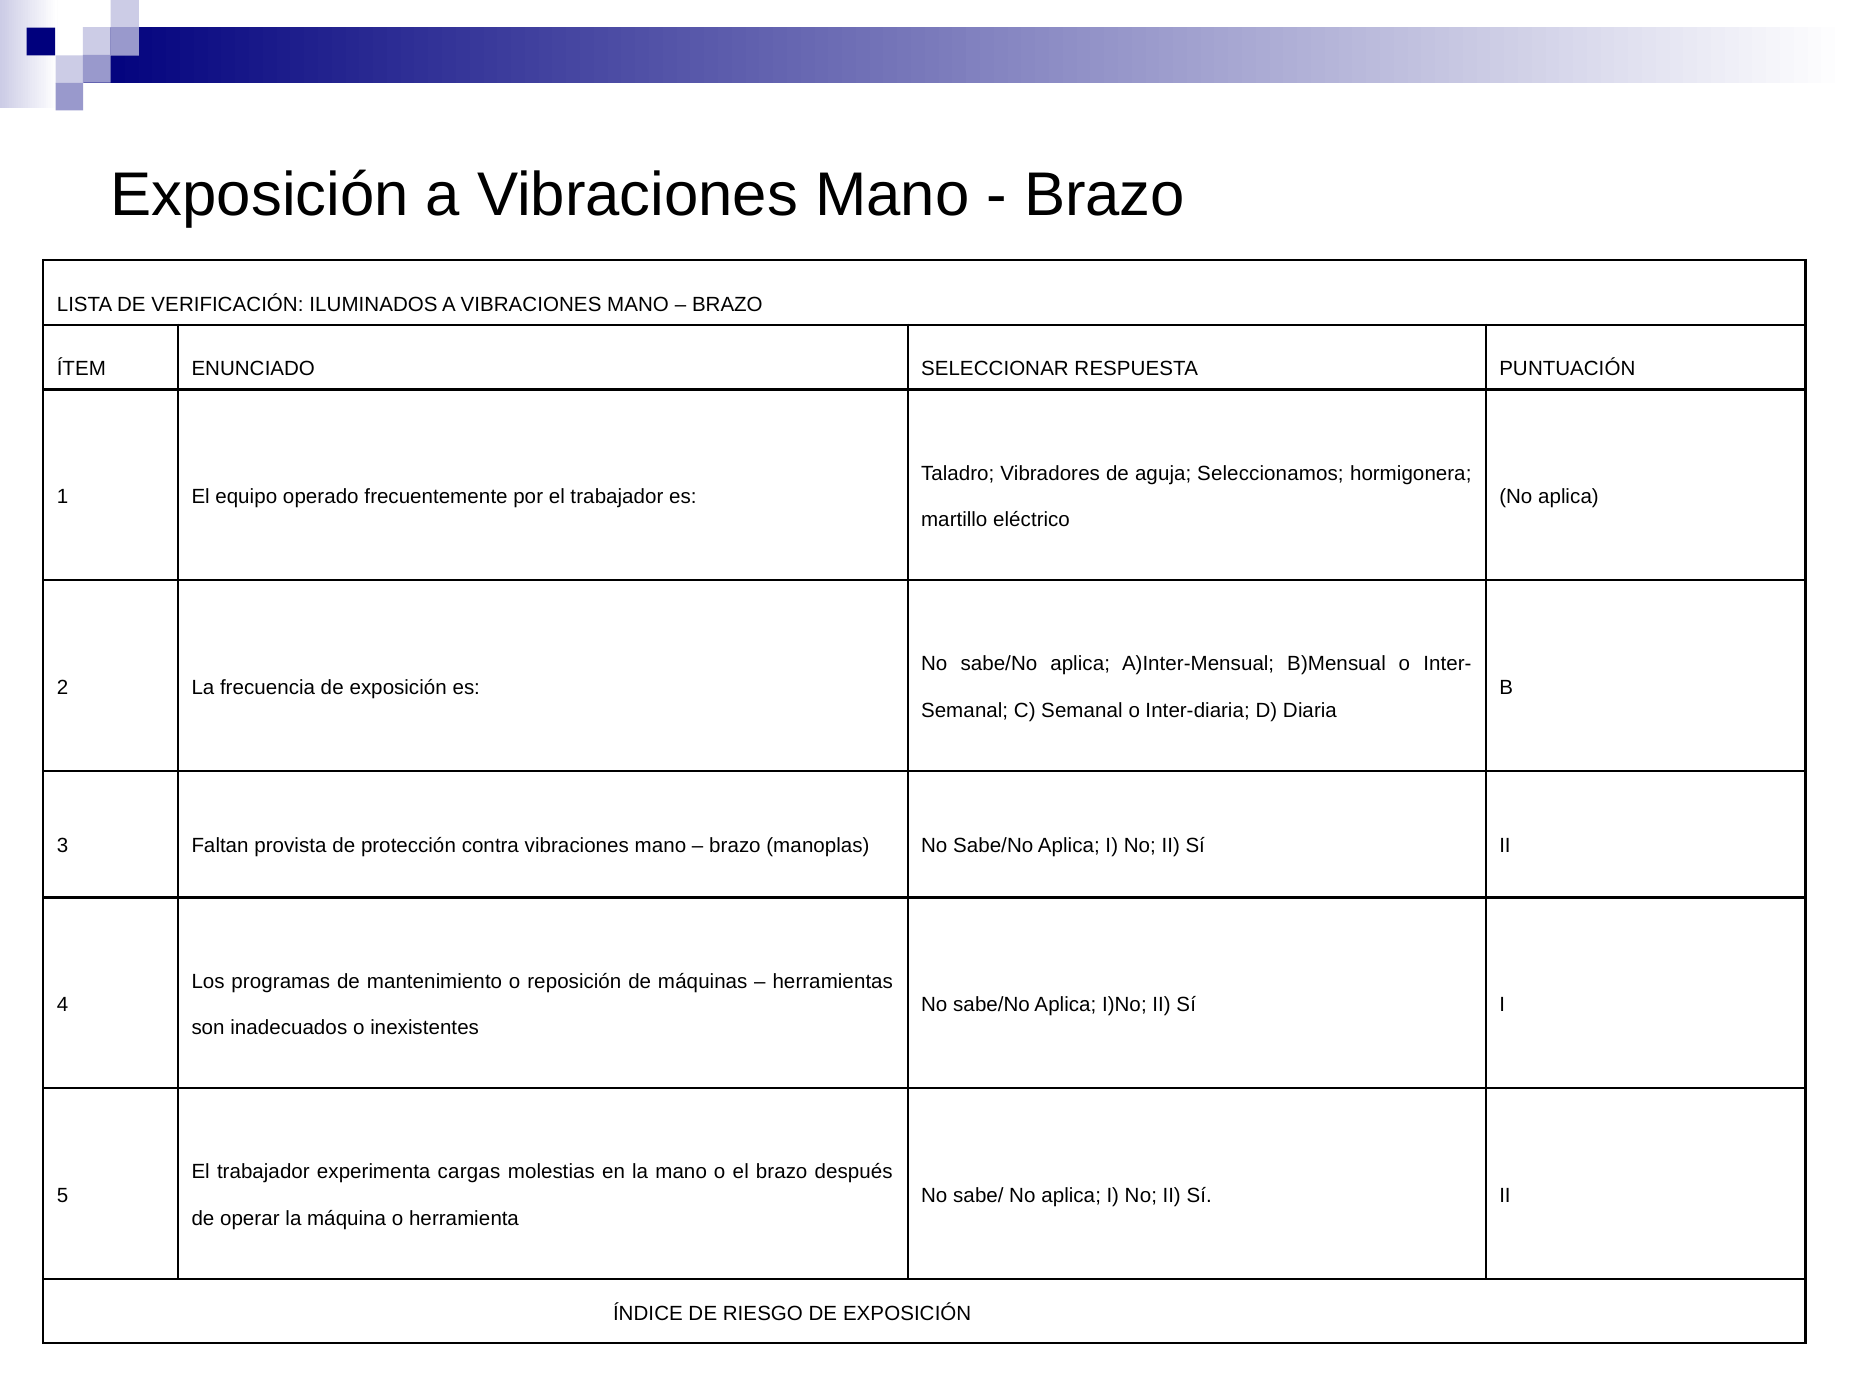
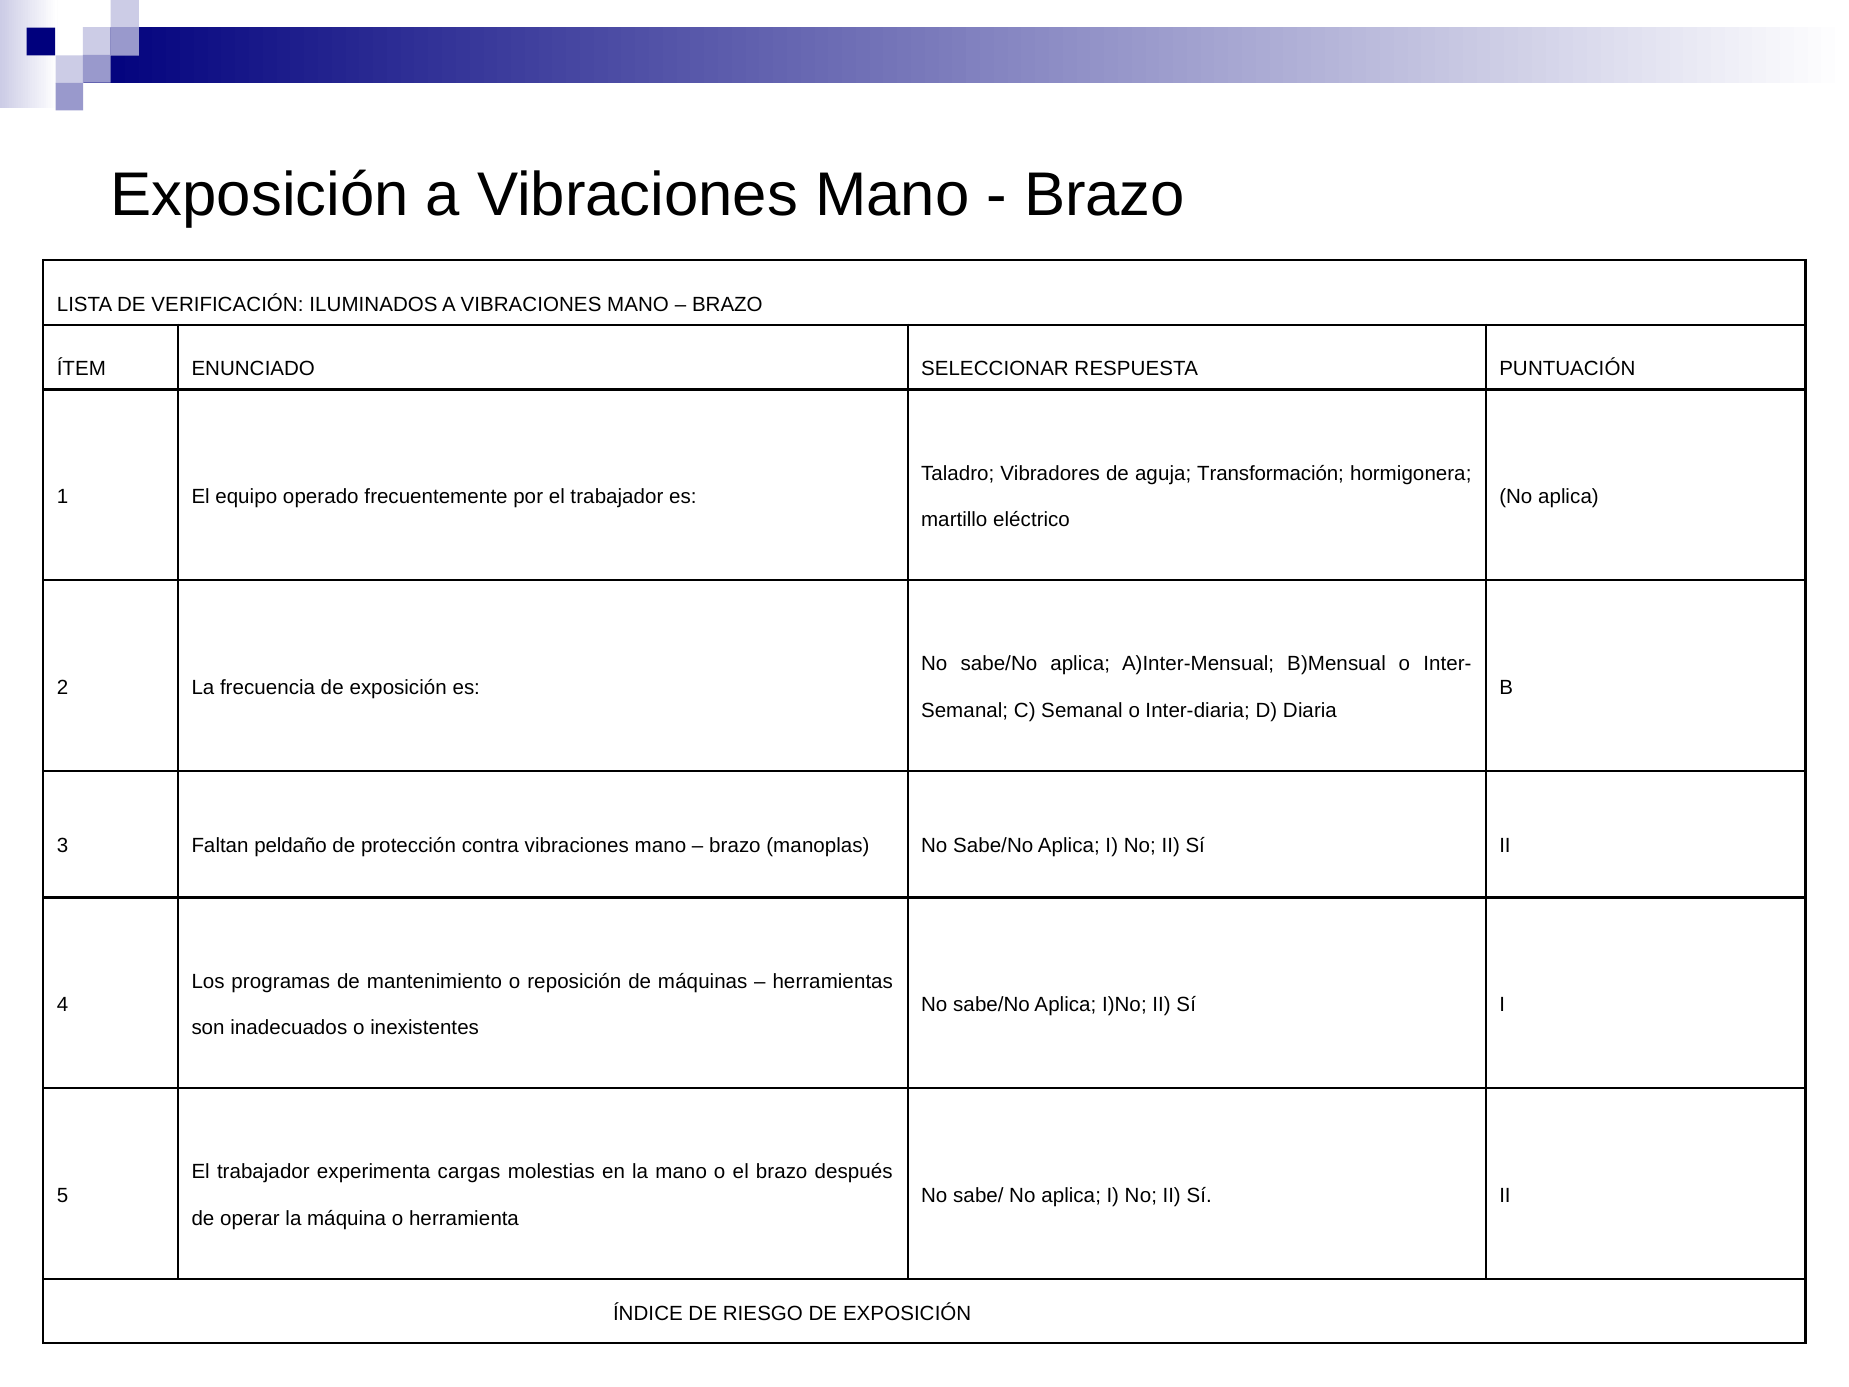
Seleccionamos: Seleccionamos -> Transformación
provista: provista -> peldaño
